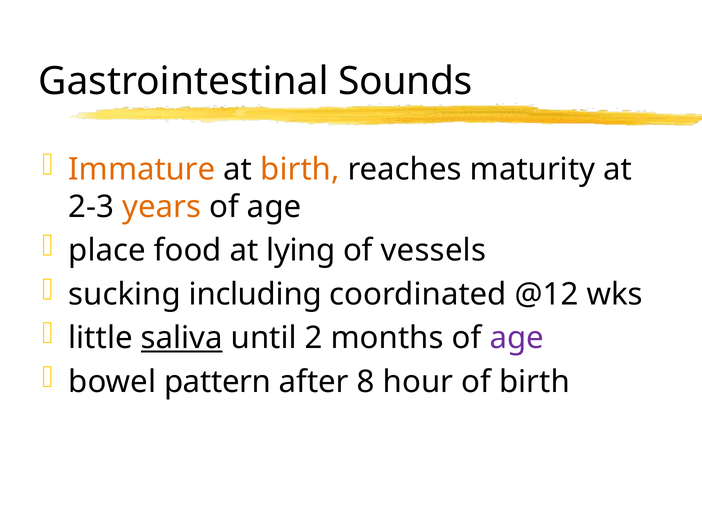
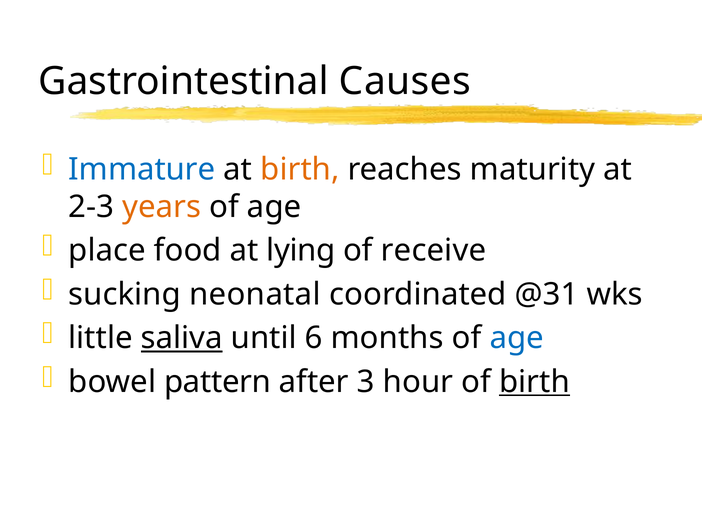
Sounds: Sounds -> Causes
Immature colour: orange -> blue
vessels: vessels -> receive
including: including -> neonatal
@12: @12 -> @31
2: 2 -> 6
age at (517, 338) colour: purple -> blue
8: 8 -> 3
birth at (534, 381) underline: none -> present
